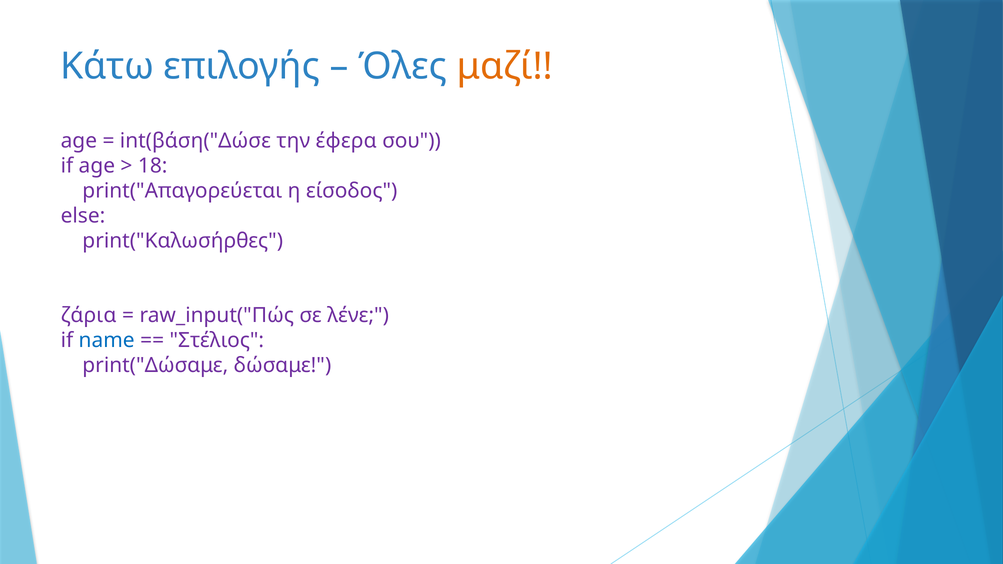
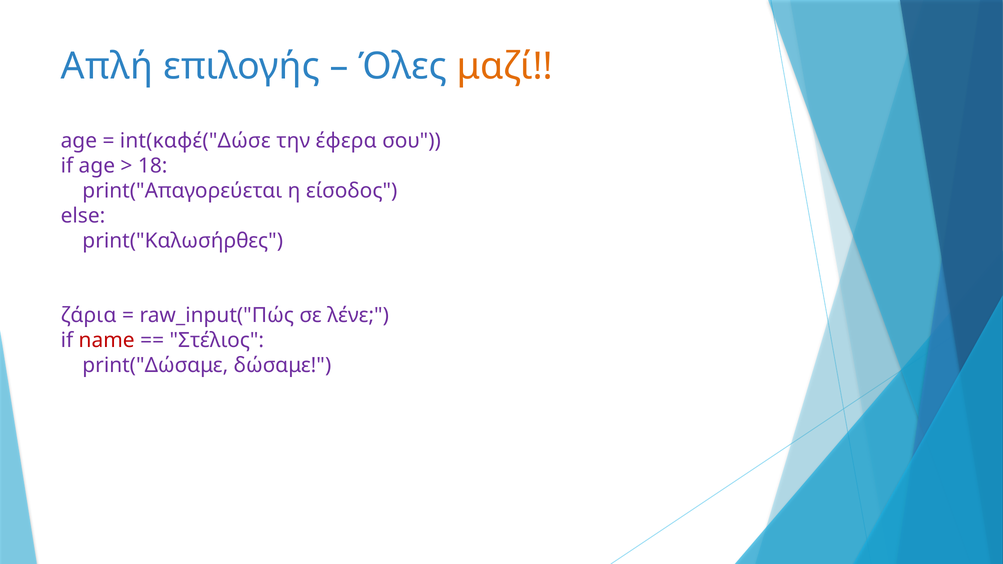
Κάτω: Κάτω -> Απλή
int(βάση("Δώσε: int(βάση("Δώσε -> int(καφέ("Δώσε
name colour: blue -> red
